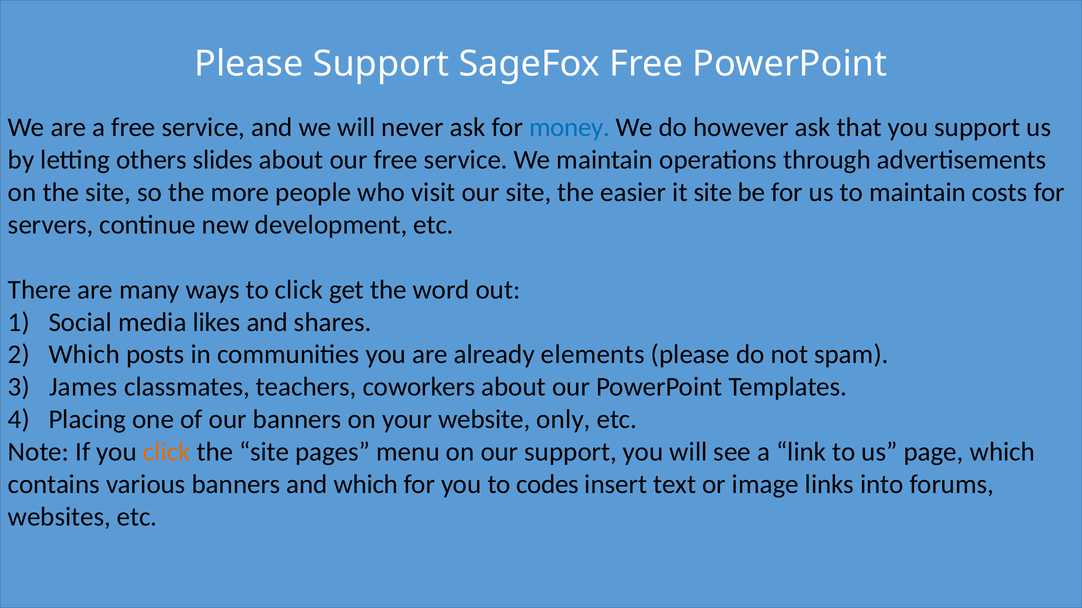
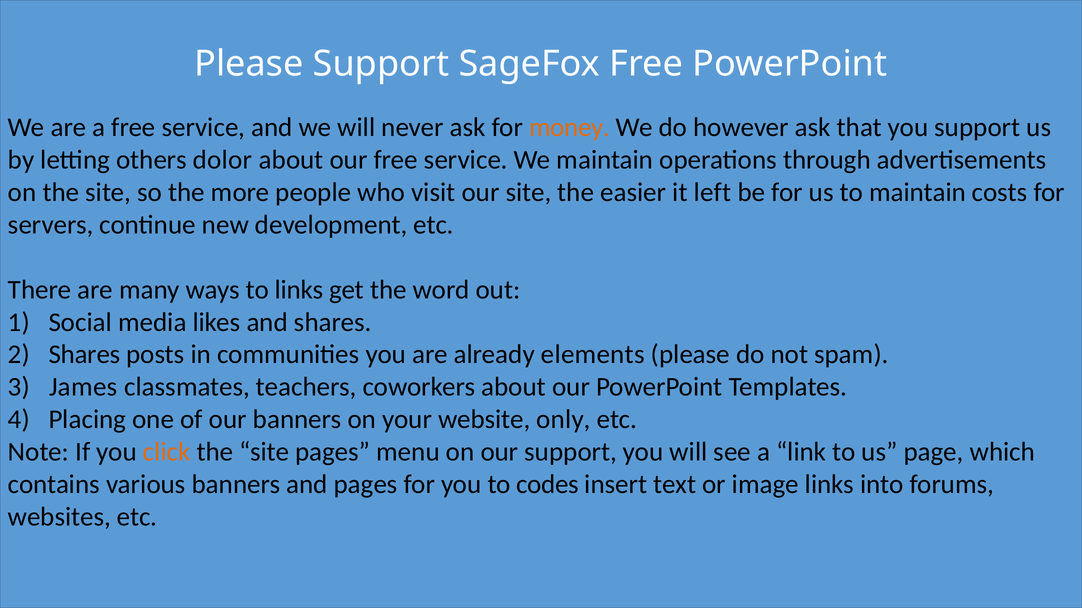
money colour: blue -> orange
slides: slides -> dolor
it site: site -> left
to click: click -> links
Which at (84, 355): Which -> Shares
and which: which -> pages
